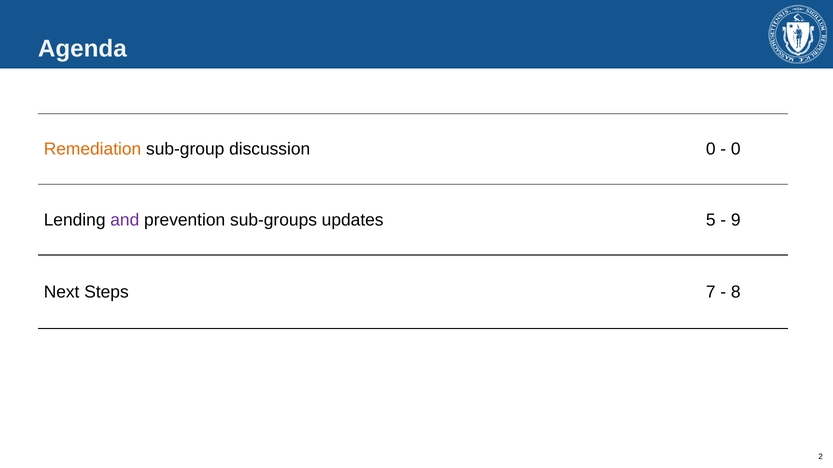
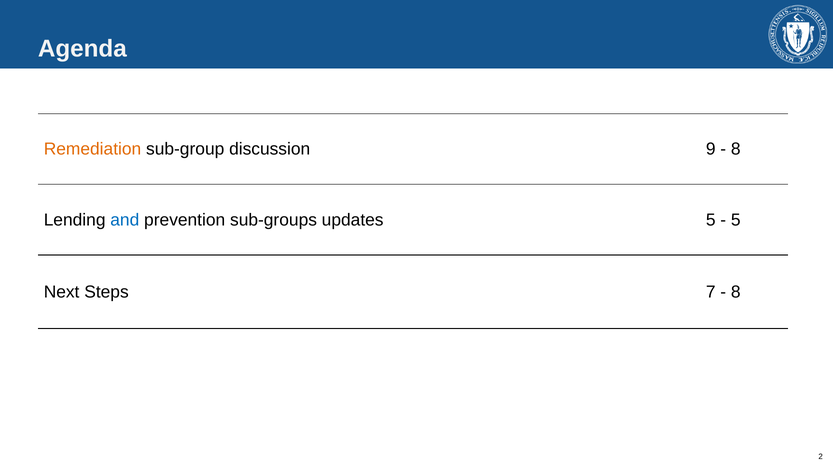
discussion 0: 0 -> 9
0 at (736, 149): 0 -> 8
and colour: purple -> blue
9 at (736, 220): 9 -> 5
